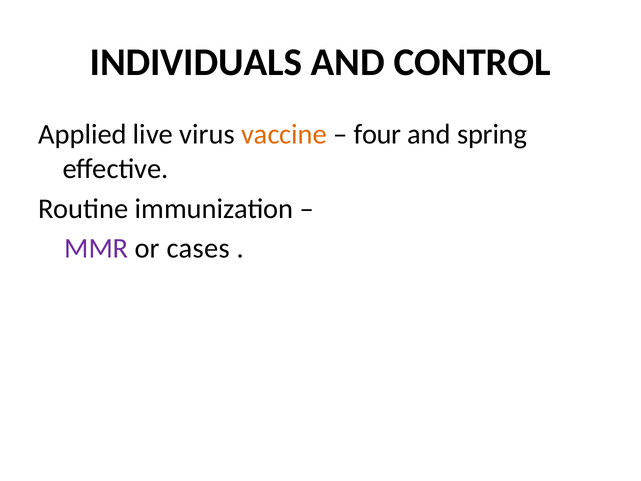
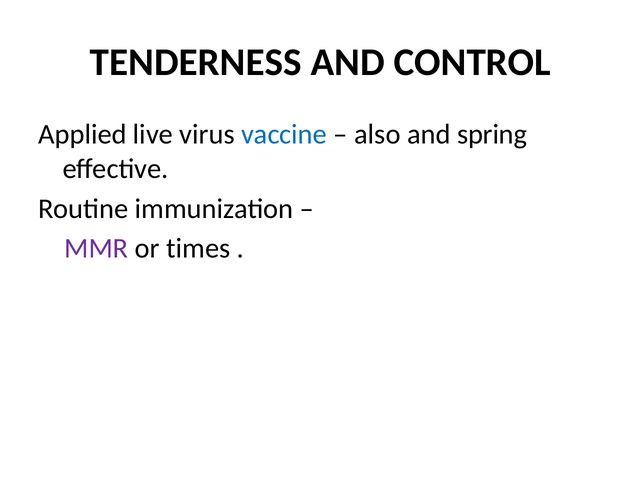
INDIVIDUALS: INDIVIDUALS -> TENDERNESS
vaccine colour: orange -> blue
four: four -> also
cases: cases -> times
